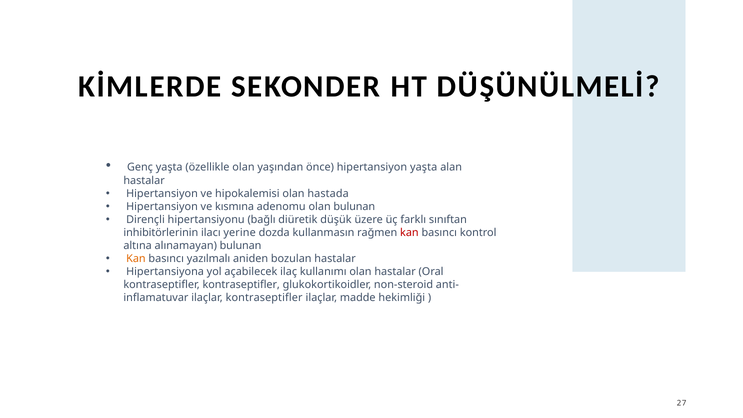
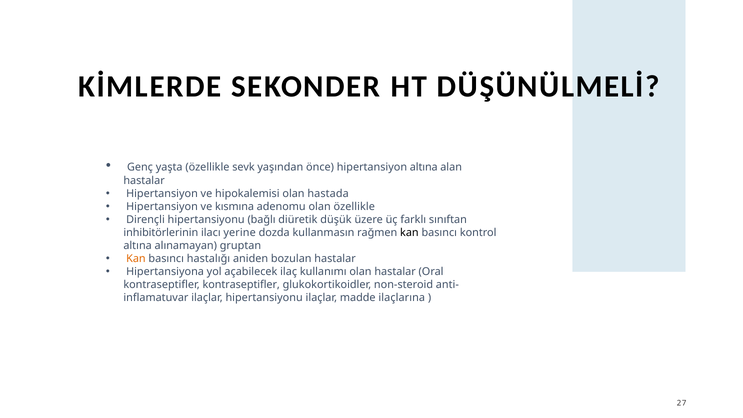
özellikle olan: olan -> sevk
hipertansiyon yaşta: yaşta -> altına
olan bulunan: bulunan -> özellikle
kan at (409, 233) colour: red -> black
alınamayan bulunan: bulunan -> gruptan
yazılmalı: yazılmalı -> hastalığı
ilaçlar kontraseptifler: kontraseptifler -> hipertansiyonu
hekimliği: hekimliği -> ilaçlarına
